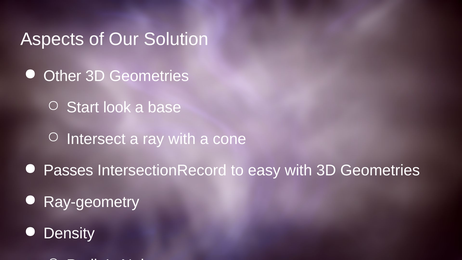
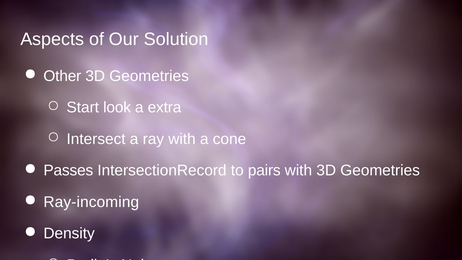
base: base -> extra
easy: easy -> pairs
Ray-geometry: Ray-geometry -> Ray-incoming
